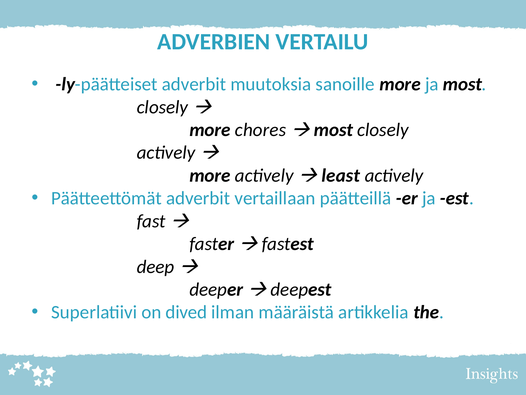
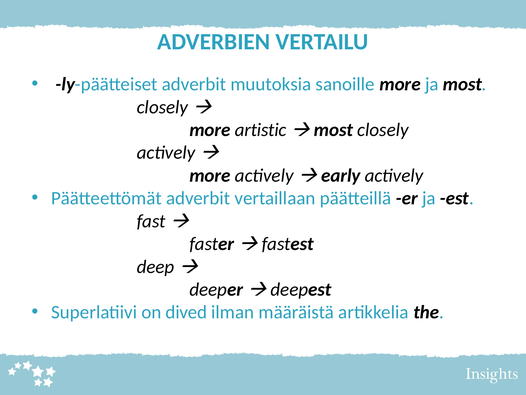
chores: chores -> artistic
least: least -> early
